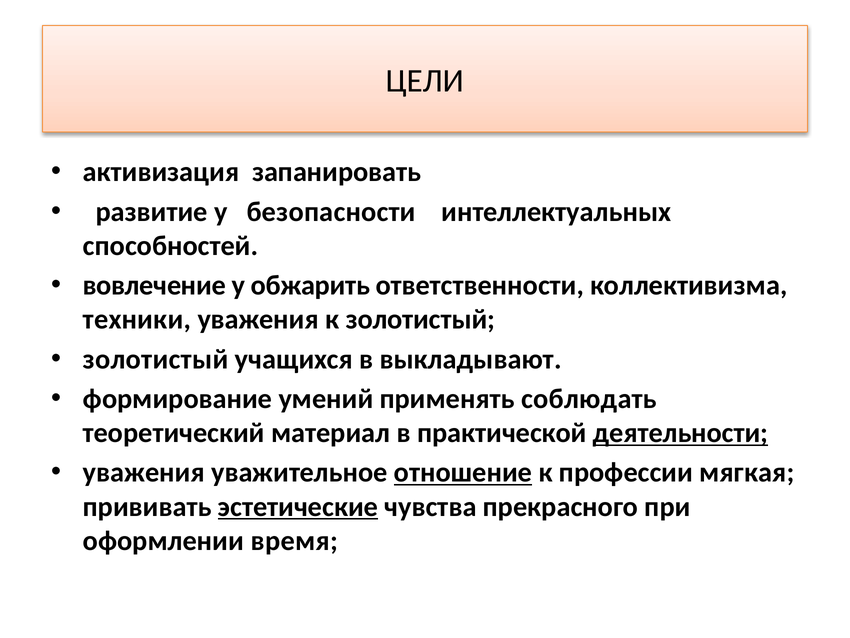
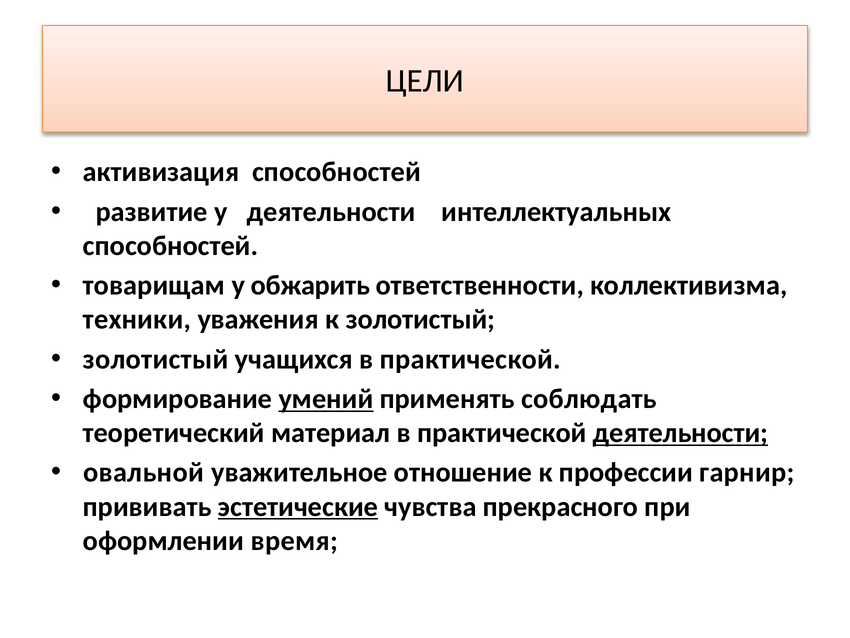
активизация запанировать: запанировать -> способностей
у безопасности: безопасности -> деятельности
вовлечение: вовлечение -> товарищам
учащихся в выкладывают: выкладывают -> практической
умений underline: none -> present
уважения at (144, 472): уважения -> овальной
отношение underline: present -> none
мягкая: мягкая -> гарнир
